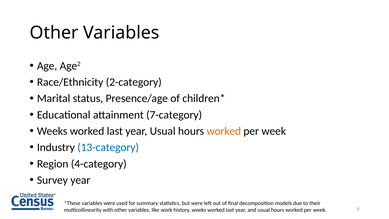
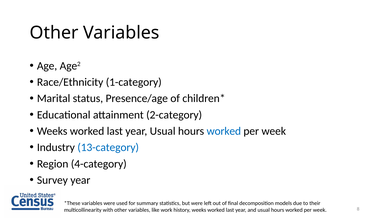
2-category: 2-category -> 1-category
7-category: 7-category -> 2-category
worked at (224, 131) colour: orange -> blue
